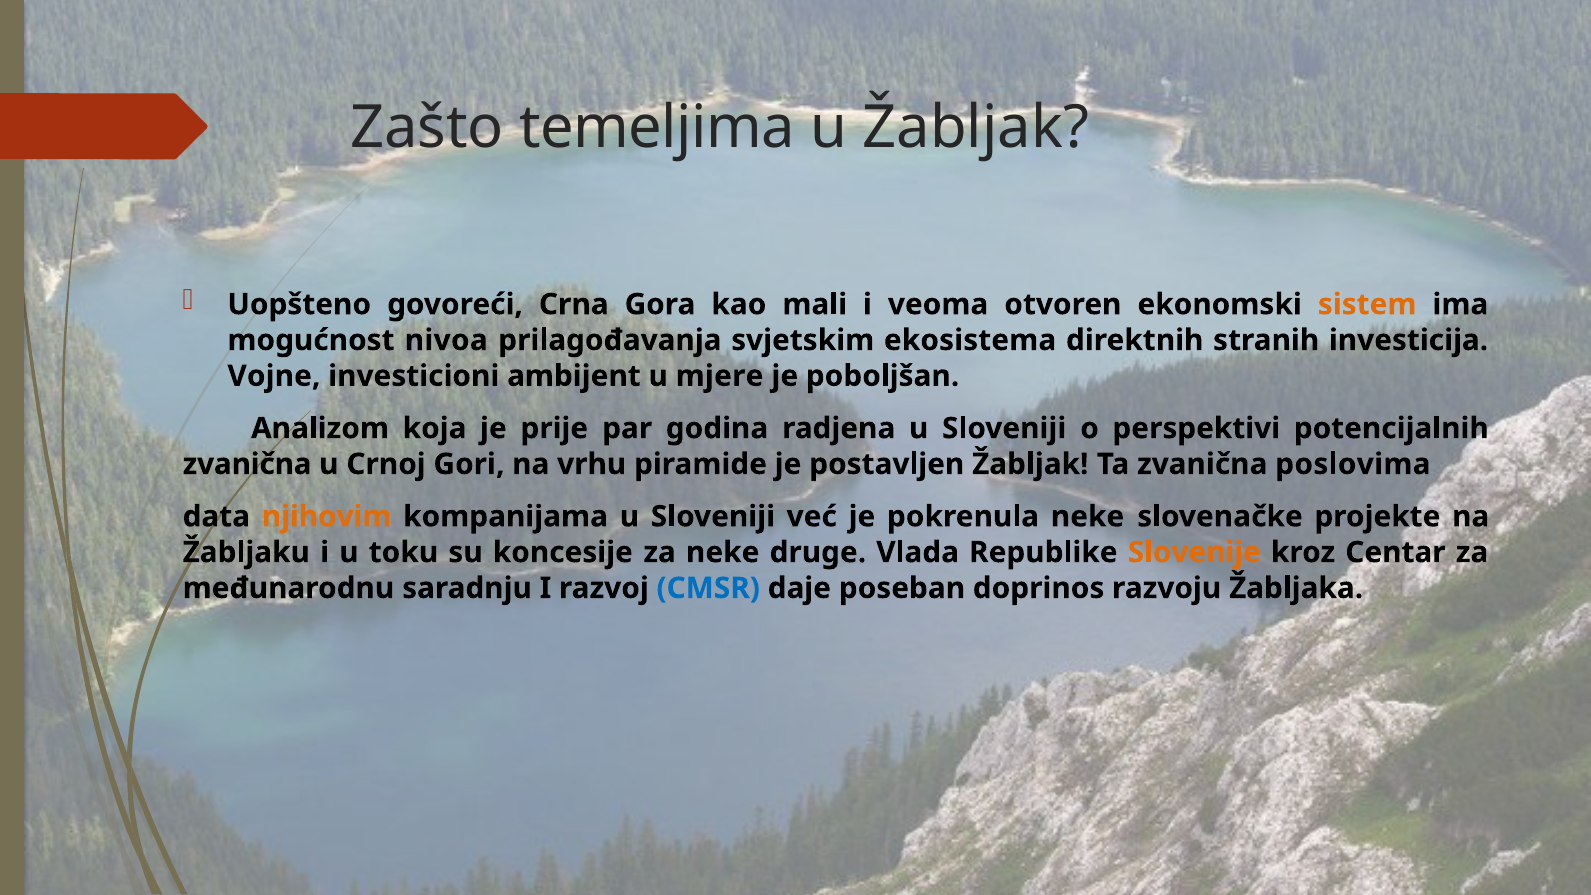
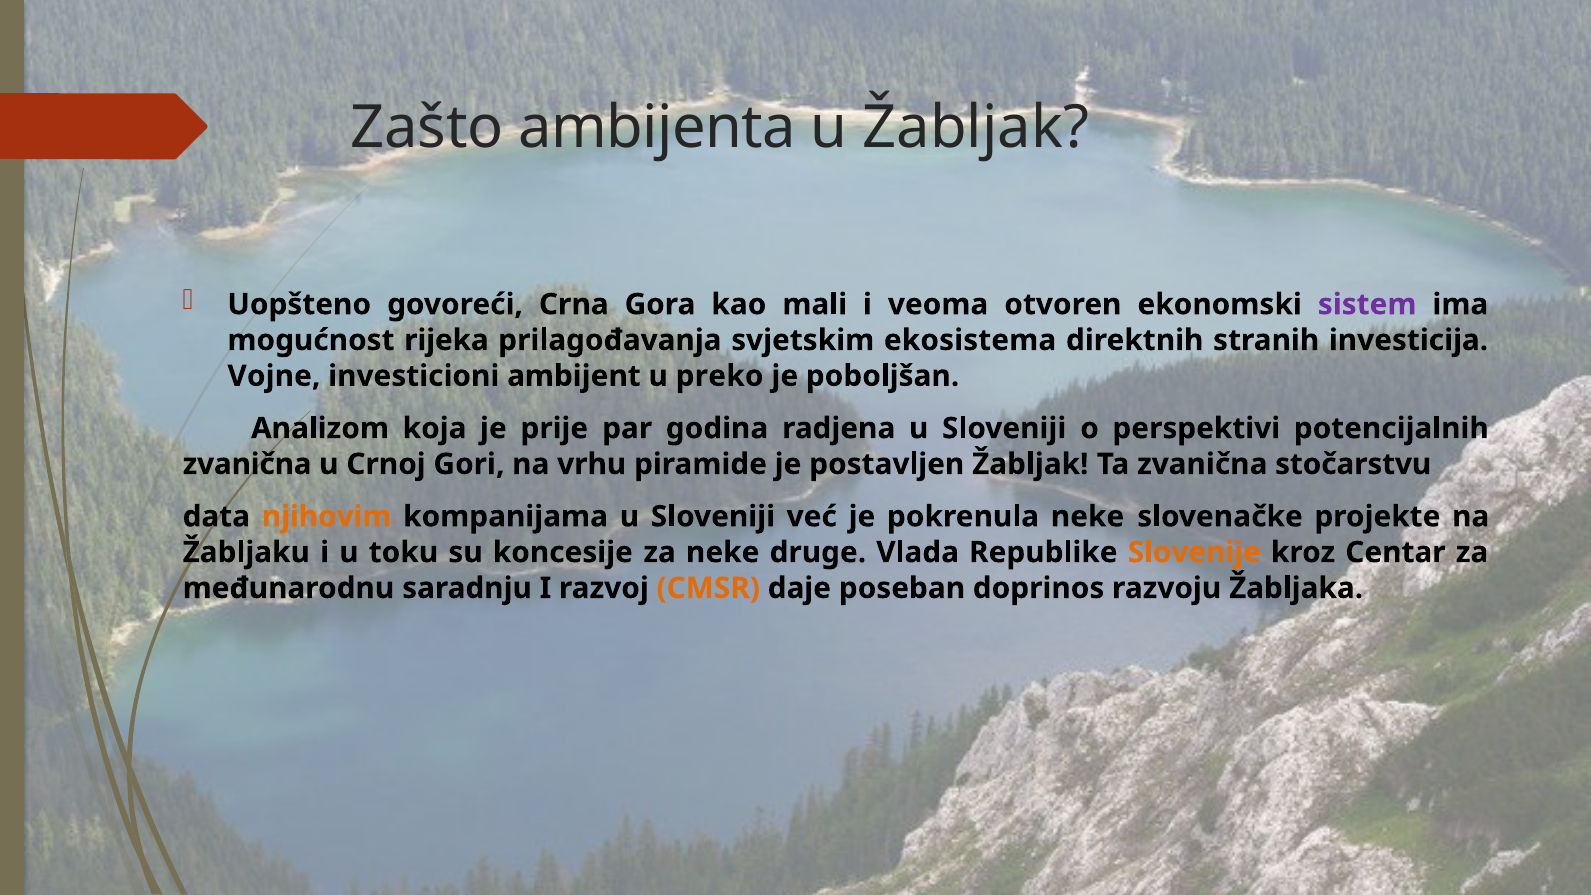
temeljima: temeljima -> ambijenta
sistem colour: orange -> purple
nivoa: nivoa -> rijeka
mjere: mjere -> preko
poslovima: poslovima -> stočarstvu
CMSR colour: blue -> orange
